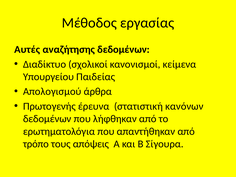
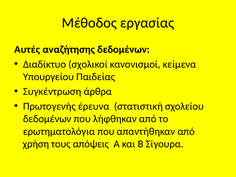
Απολογισμού: Απολογισμού -> Συγκέντρωση
κανόνων: κανόνων -> σχολείου
τρόπο: τρόπο -> χρήση
